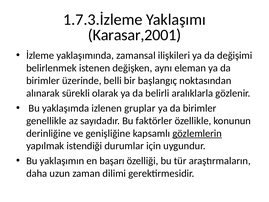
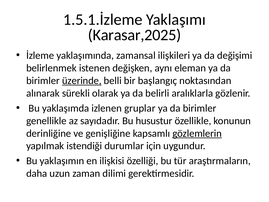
1.7.3.İzleme: 1.7.3.İzleme -> 1.5.1.İzleme
Karasar,2001: Karasar,2001 -> Karasar,2025
üzerinde underline: none -> present
faktörler: faktörler -> husustur
başarı: başarı -> ilişkisi
